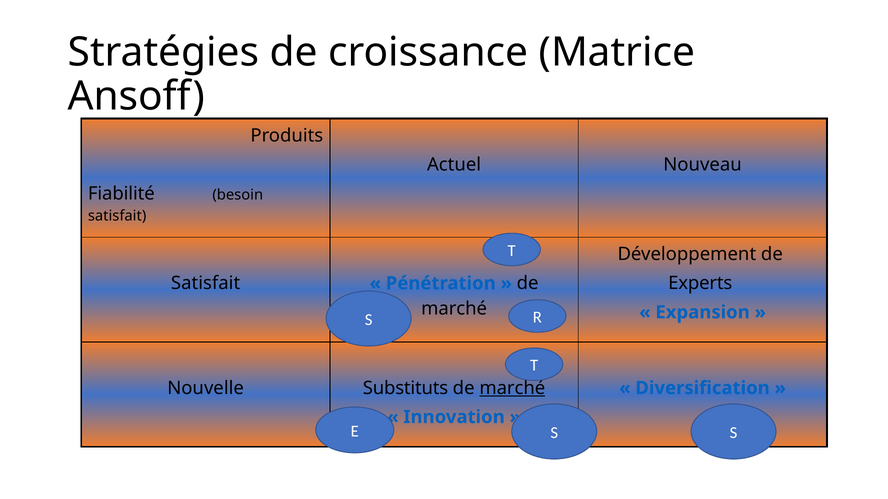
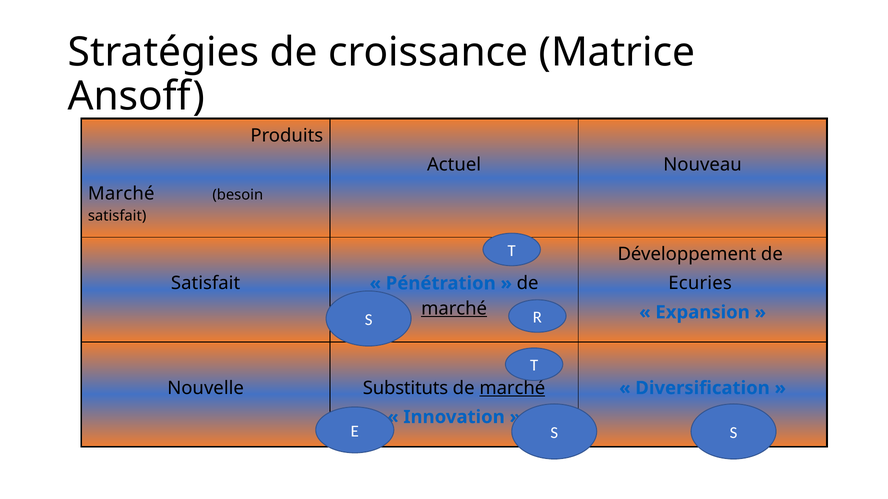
Fiabilité at (121, 194): Fiabilité -> Marché
Experts: Experts -> Ecuries
marché at (454, 309) underline: none -> present
